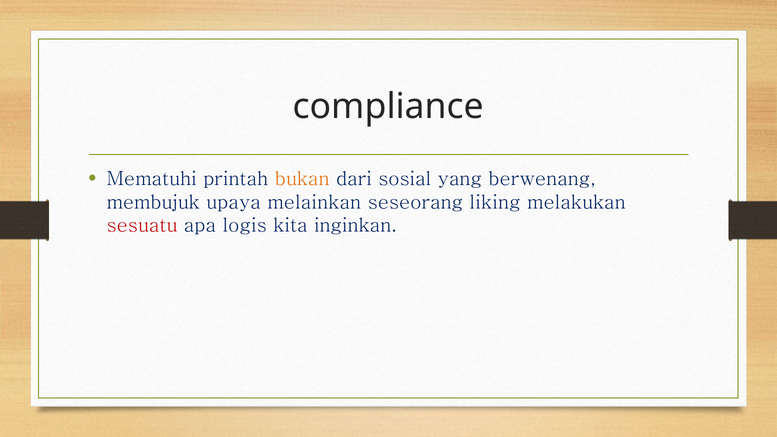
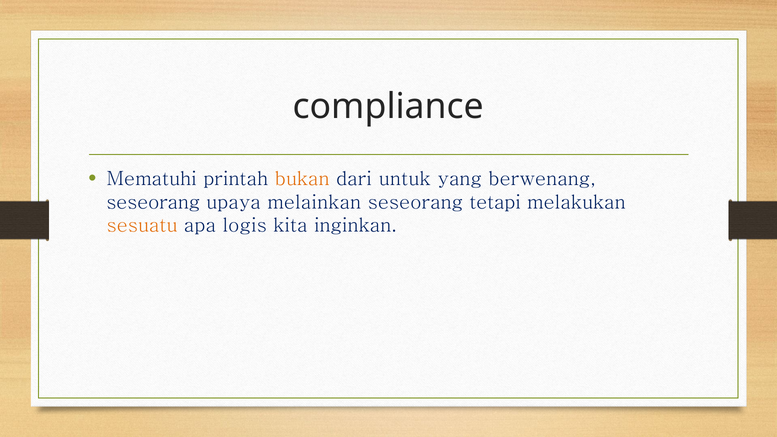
sosial: sosial -> untuk
membujuk at (153, 202): membujuk -> seseorang
liking: liking -> tetapi
sesuatu colour: red -> orange
